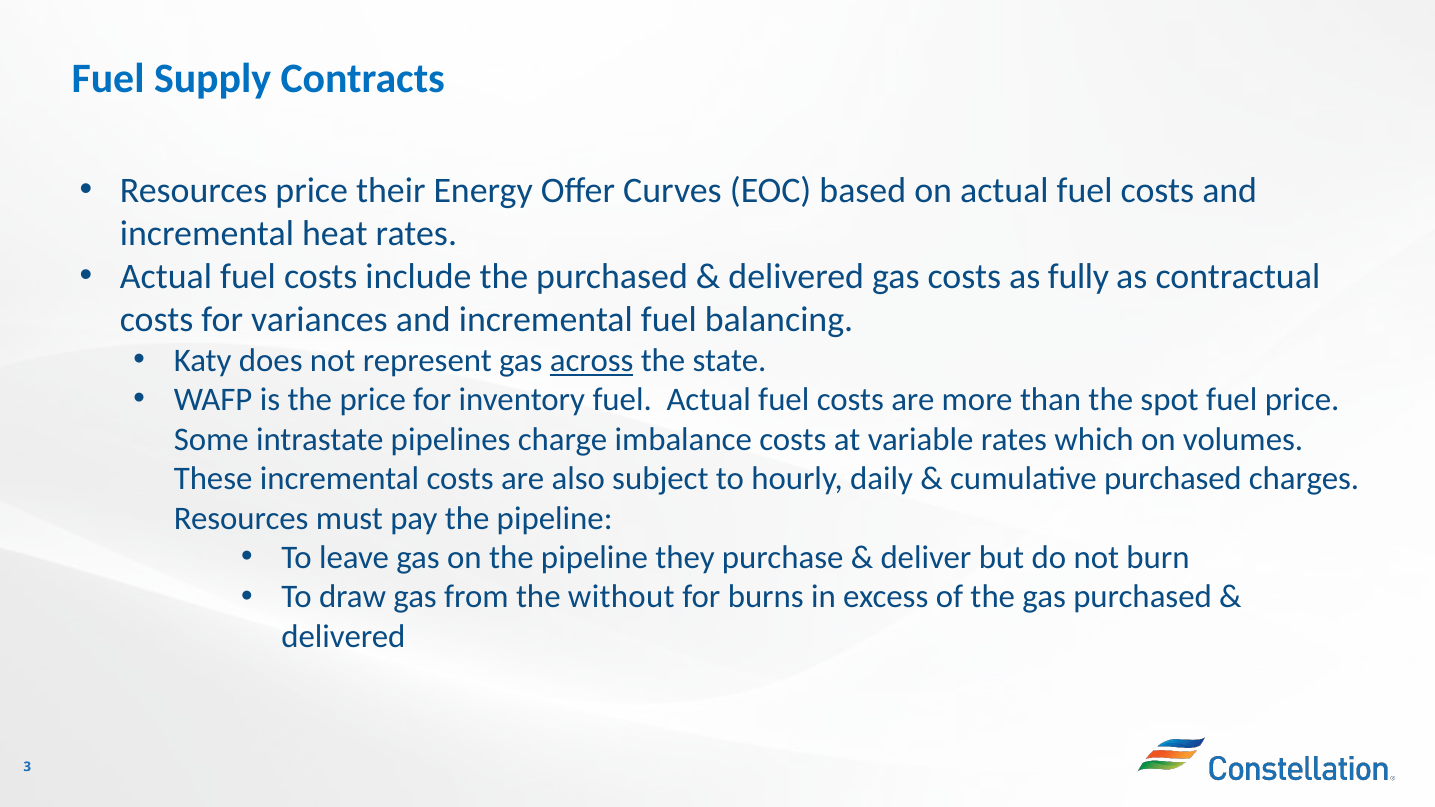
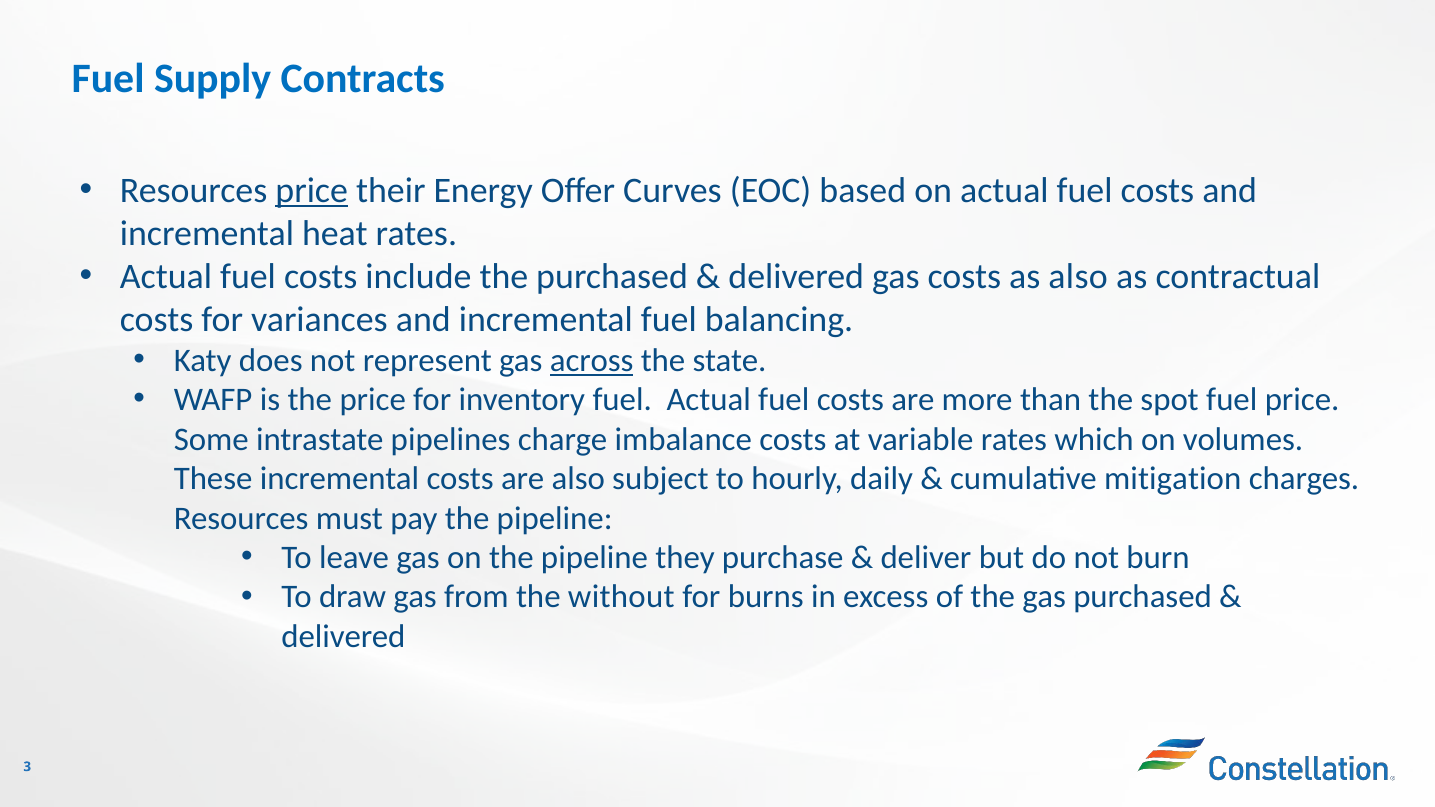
price at (312, 190) underline: none -> present
as fully: fully -> also
cumulative purchased: purchased -> mitigation
